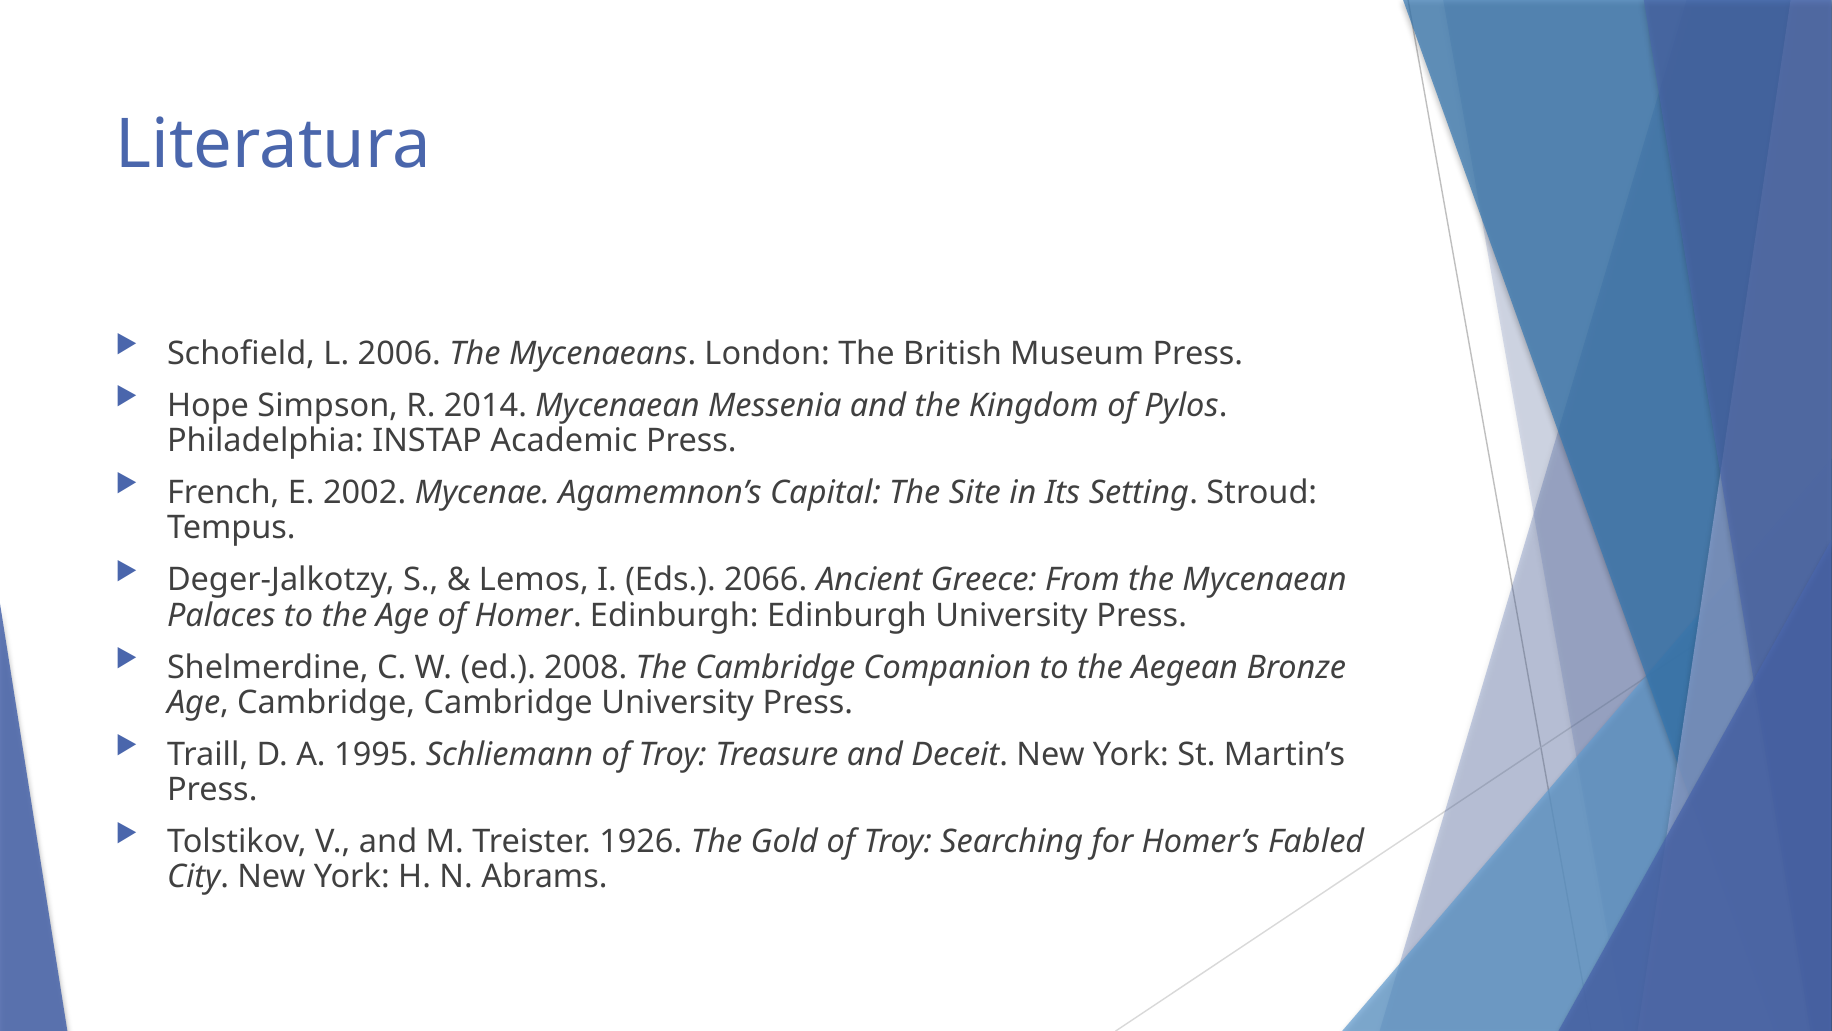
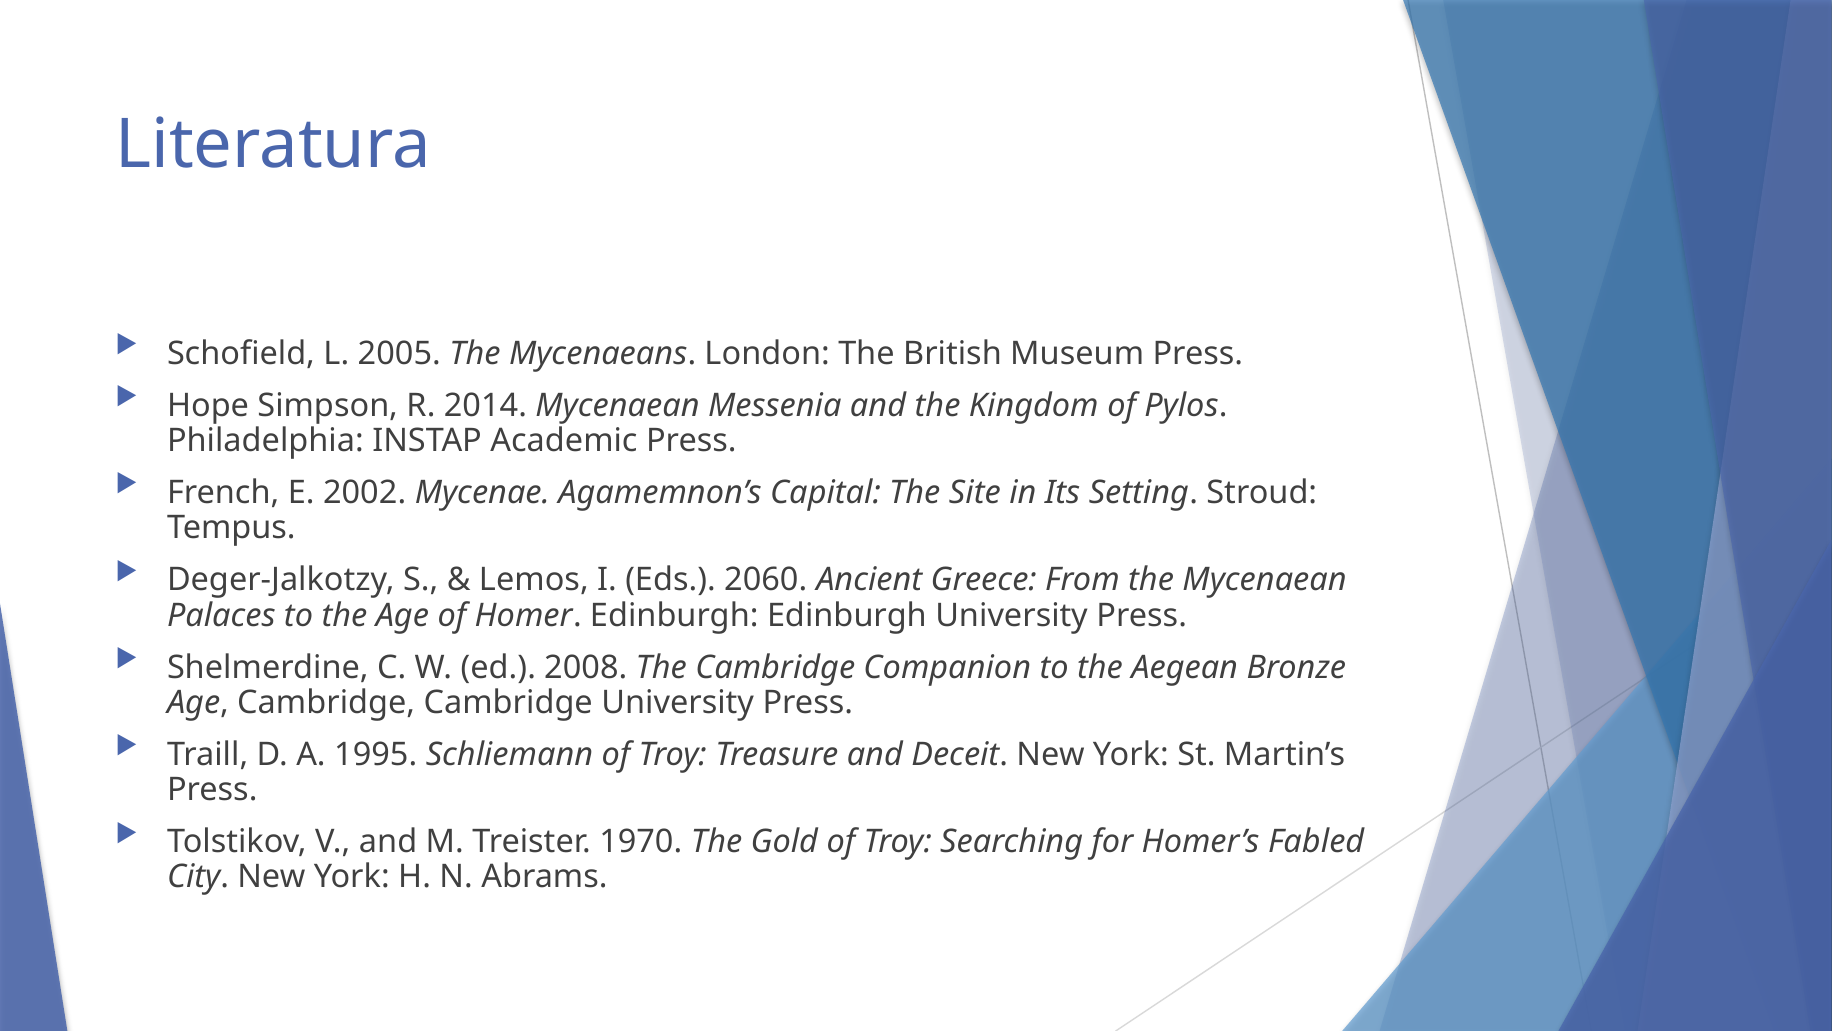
2006: 2006 -> 2005
2066: 2066 -> 2060
1926: 1926 -> 1970
